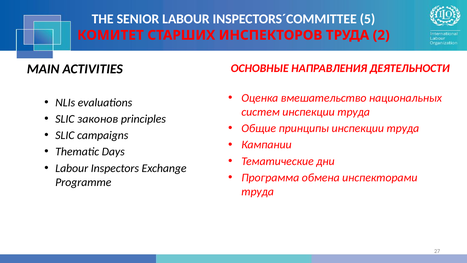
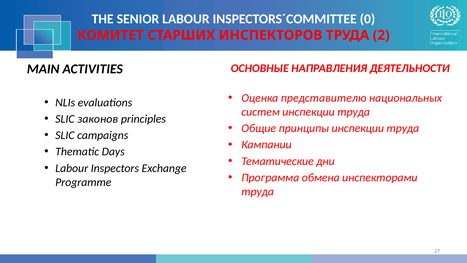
5: 5 -> 0
вмешательство: вмешательство -> представителю
